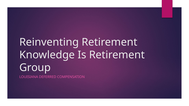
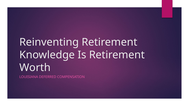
Group: Group -> Worth
